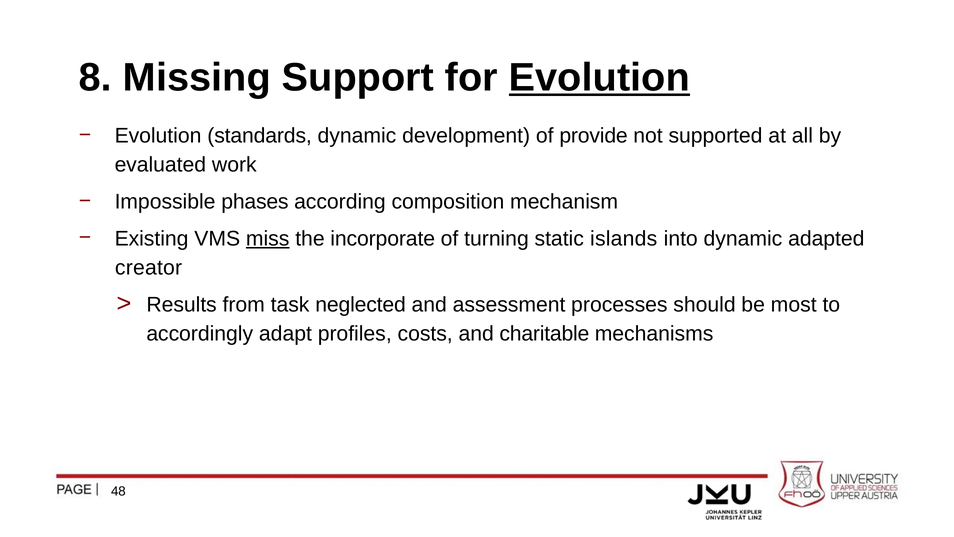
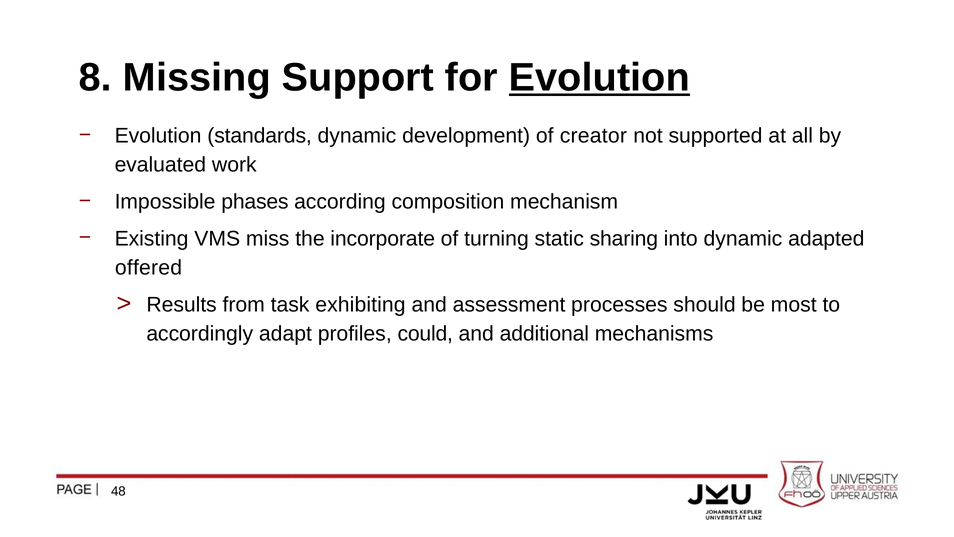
provide: provide -> creator
miss underline: present -> none
islands: islands -> sharing
creator: creator -> offered
neglected: neglected -> exhibiting
costs: costs -> could
charitable: charitable -> additional
